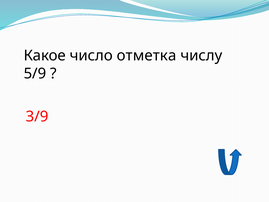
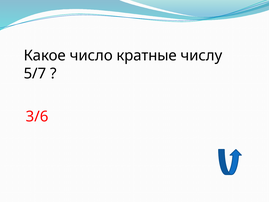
отметка: отметка -> кратные
5/9: 5/9 -> 5/7
3/9: 3/9 -> 3/6
